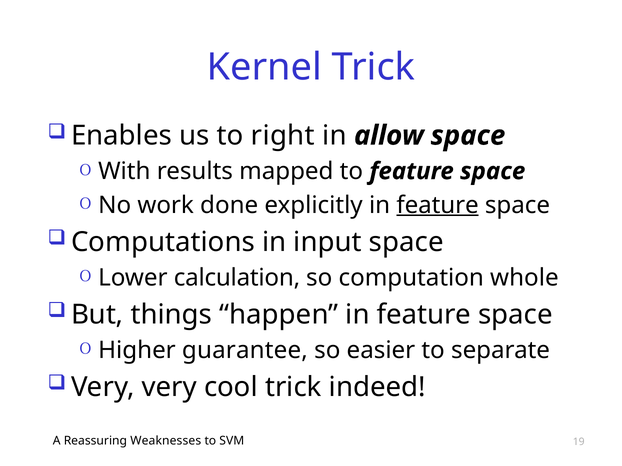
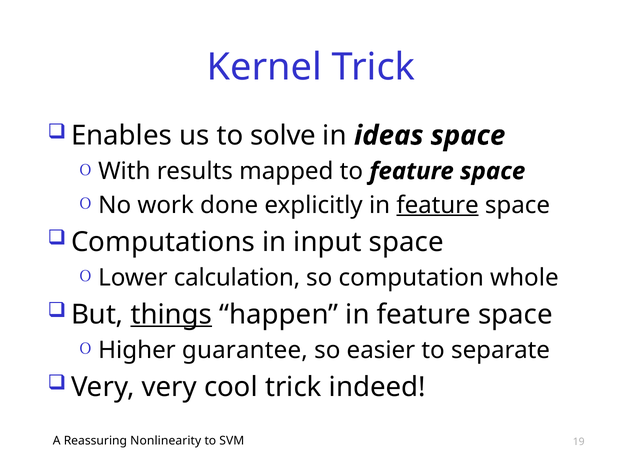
right: right -> solve
allow: allow -> ideas
things underline: none -> present
Weaknesses: Weaknesses -> Nonlinearity
